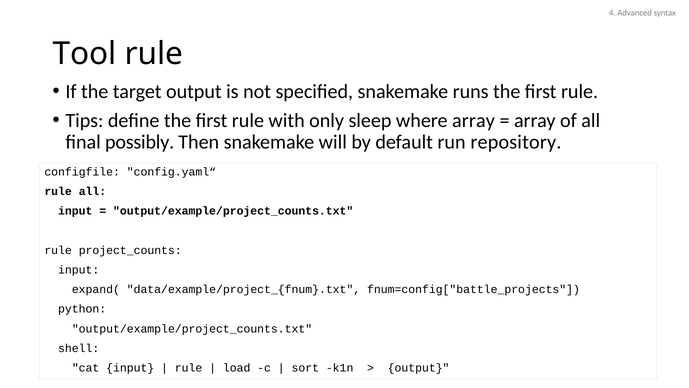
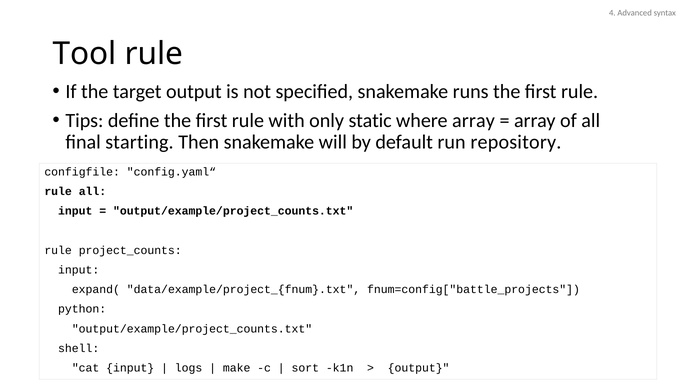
sleep: sleep -> static
possibly: possibly -> starting
rule at (189, 367): rule -> logs
load: load -> make
